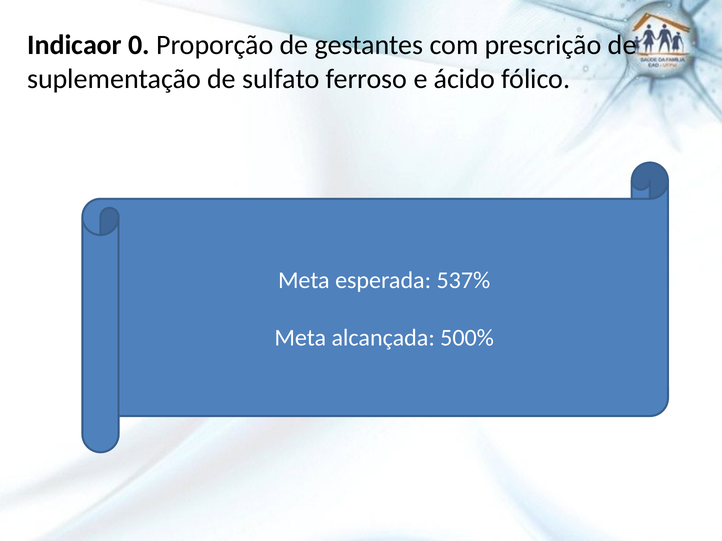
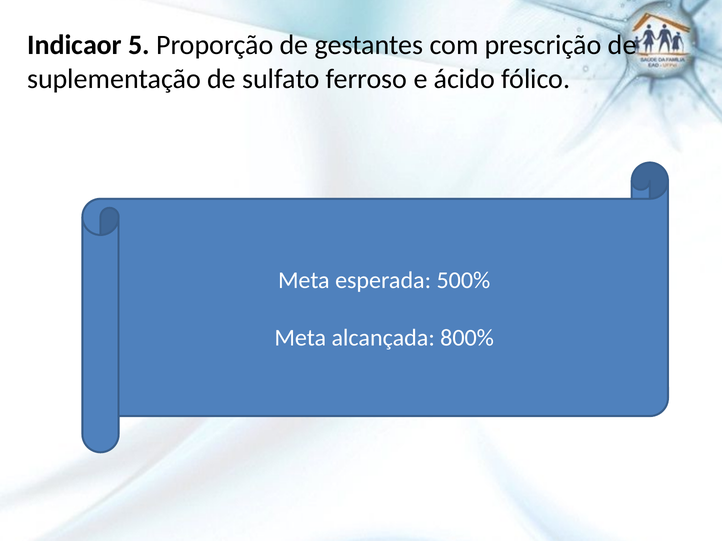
0: 0 -> 5
537%: 537% -> 500%
500%: 500% -> 800%
